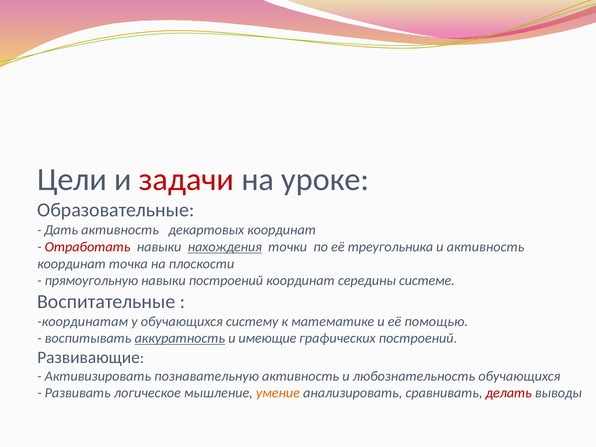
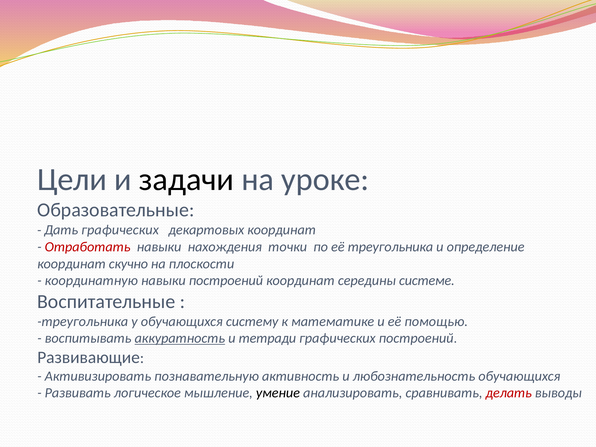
задачи colour: red -> black
Дать активность: активность -> графических
нахождения underline: present -> none
и активность: активность -> определение
точка: точка -> скучно
прямоугольную: прямоугольную -> координатную
координатам at (83, 321): координатам -> треугольника
имеющие: имеющие -> тетради
умение colour: orange -> black
